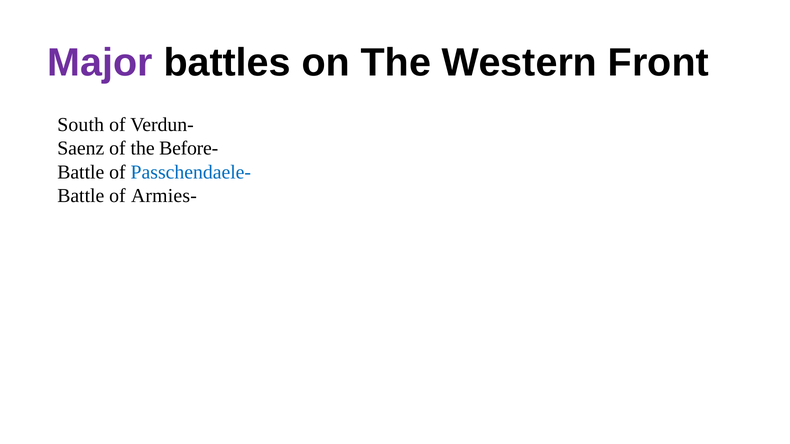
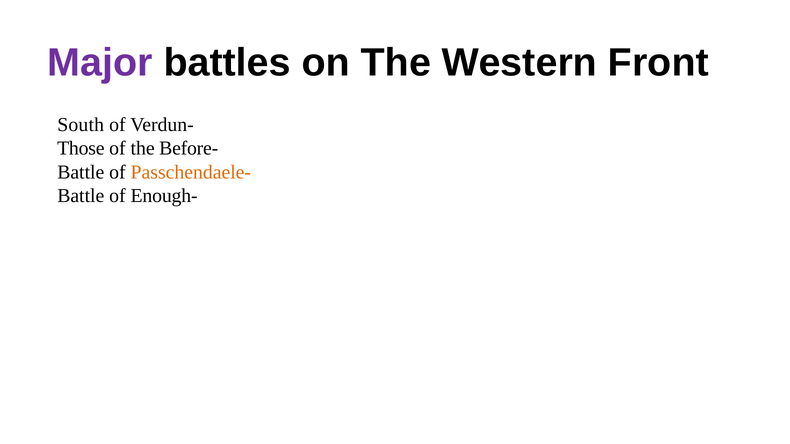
Saenz: Saenz -> Those
Passchendaele- colour: blue -> orange
Armies-: Armies- -> Enough-
